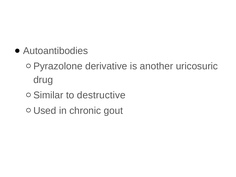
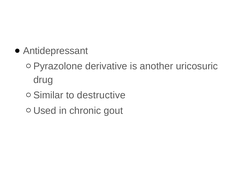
Autoantibodies: Autoantibodies -> Antidepressant
